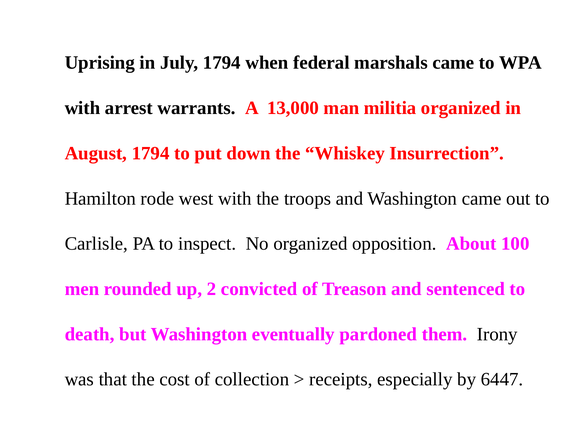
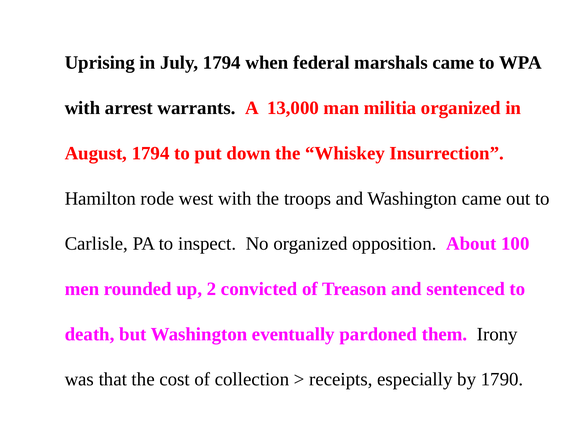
6447: 6447 -> 1790
